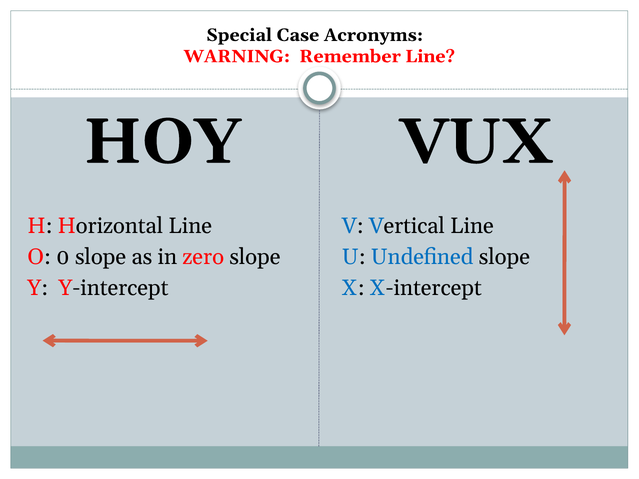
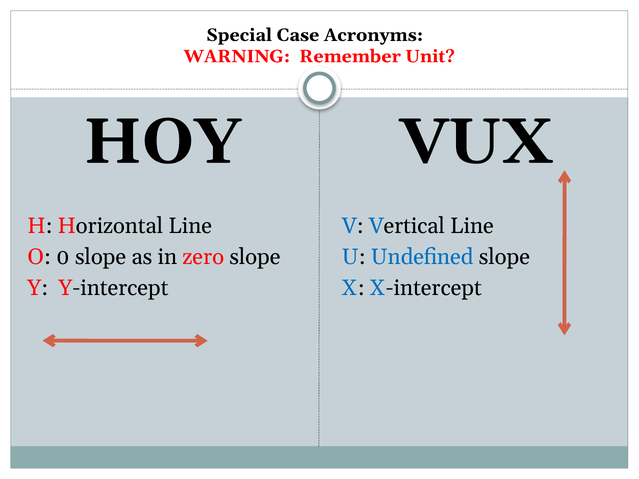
Remember Line: Line -> Unit
